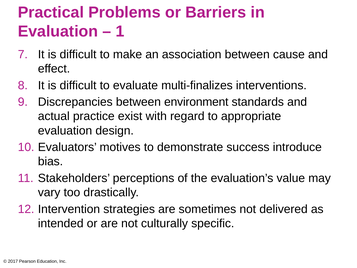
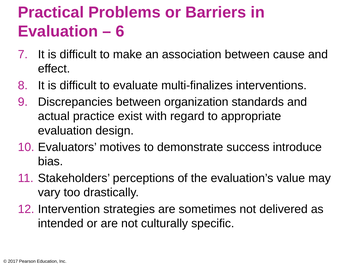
1: 1 -> 6
environment: environment -> organization
